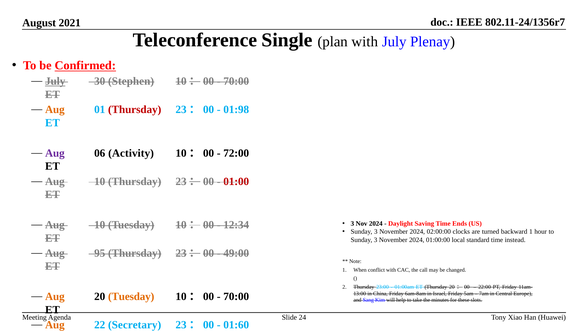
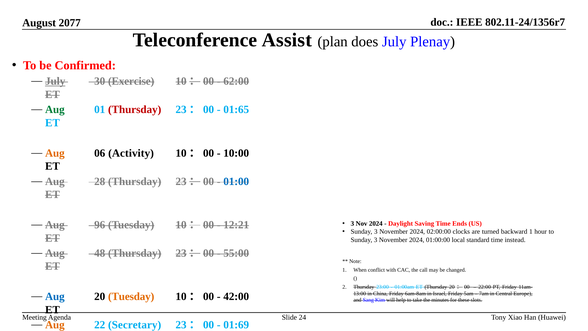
2021: 2021 -> 2077
Single: Single -> Assist
plan with: with -> does
Confirmed underline: present -> none
Stephen: Stephen -> Exercise
70:00 at (236, 81): 70:00 -> 62:00
Aug at (55, 110) colour: orange -> green
01:98: 01:98 -> 01:65
Aug at (55, 153) colour: purple -> orange
72:00: 72:00 -> 10:00
10 at (100, 181): 10 -> 28
01:00 at (236, 181) colour: red -> blue
10 at (100, 225): 10 -> 96
12:34: 12:34 -> 12:21
95: 95 -> 48
49:00: 49:00 -> 55:00
Aug at (55, 296) colour: orange -> blue
70:00 at (236, 296): 70:00 -> 42:00
01:60: 01:60 -> 01:69
